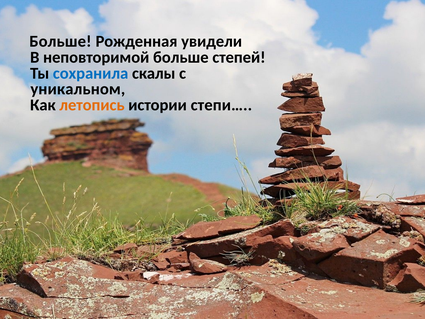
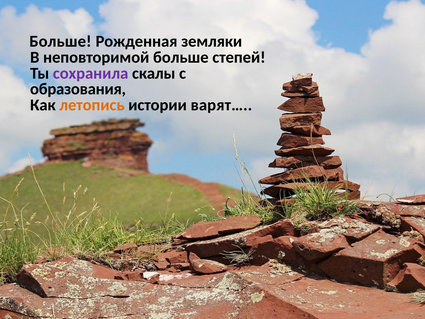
увидели: увидели -> земляки
сохранила colour: blue -> purple
уникальном: уникальном -> образования
степи…: степи… -> варят…
